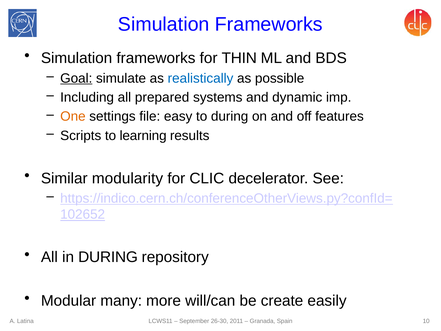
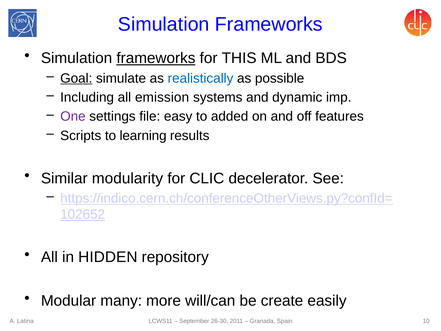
frameworks at (156, 58) underline: none -> present
THIN: THIN -> THIS
prepared: prepared -> emission
One colour: orange -> purple
to during: during -> added
in DURING: DURING -> HIDDEN
